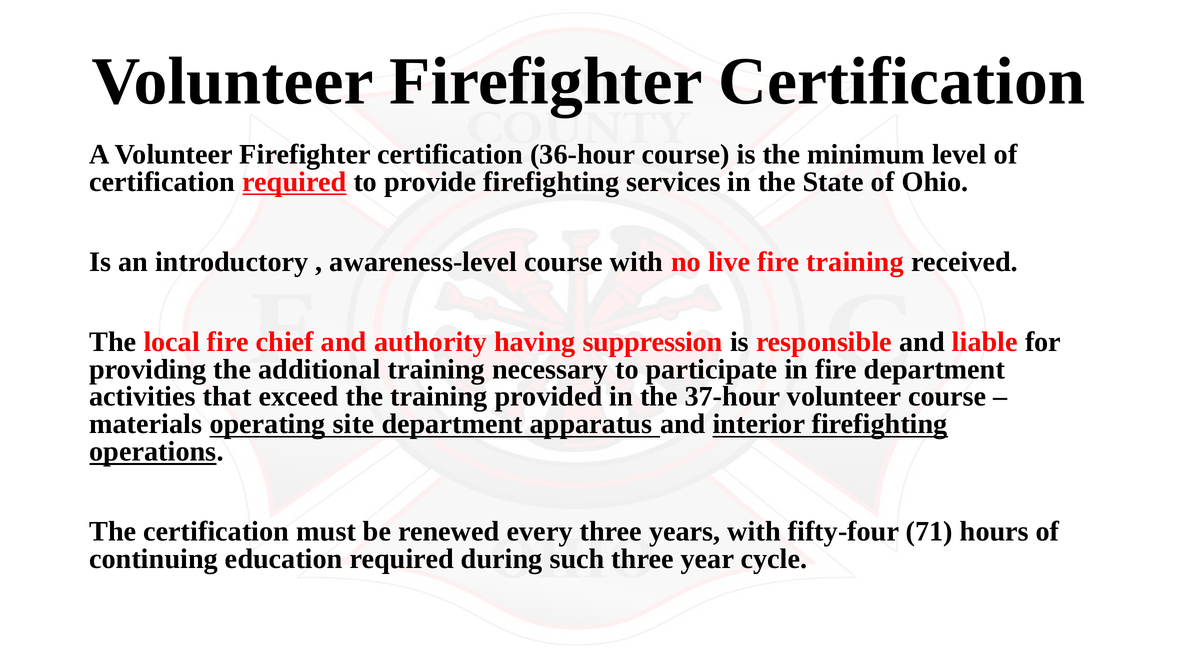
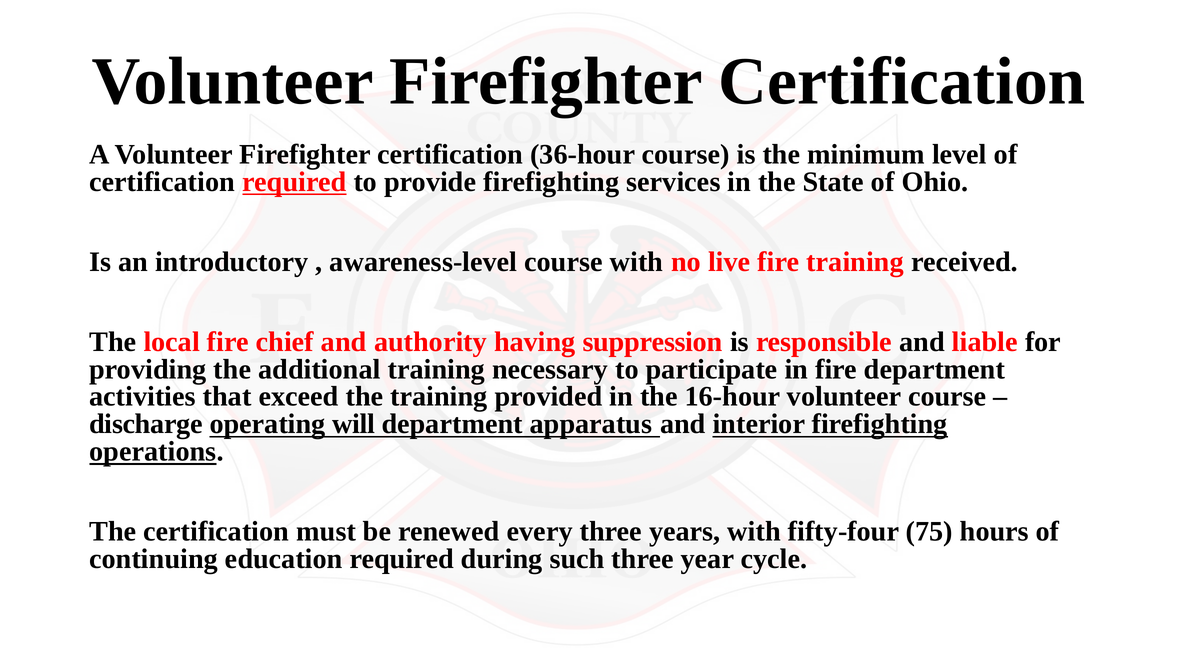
37-hour: 37-hour -> 16-hour
materials: materials -> discharge
site: site -> will
71: 71 -> 75
